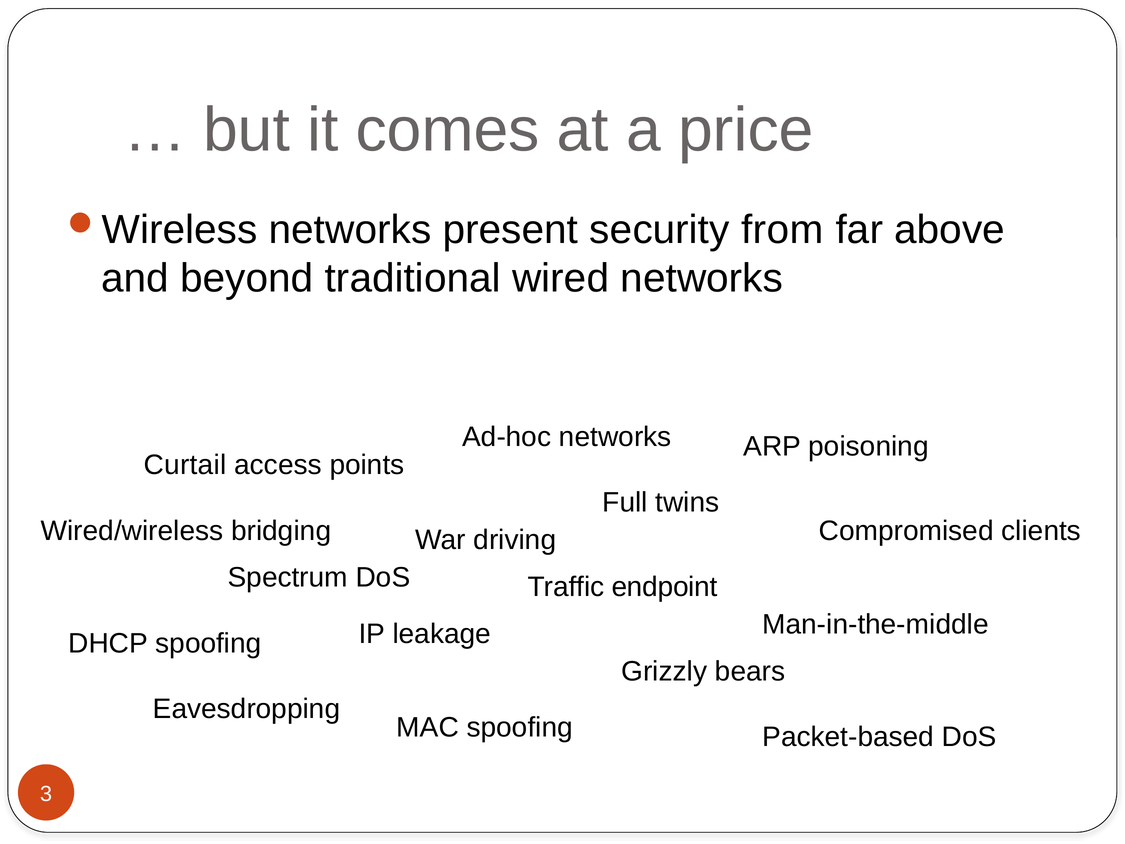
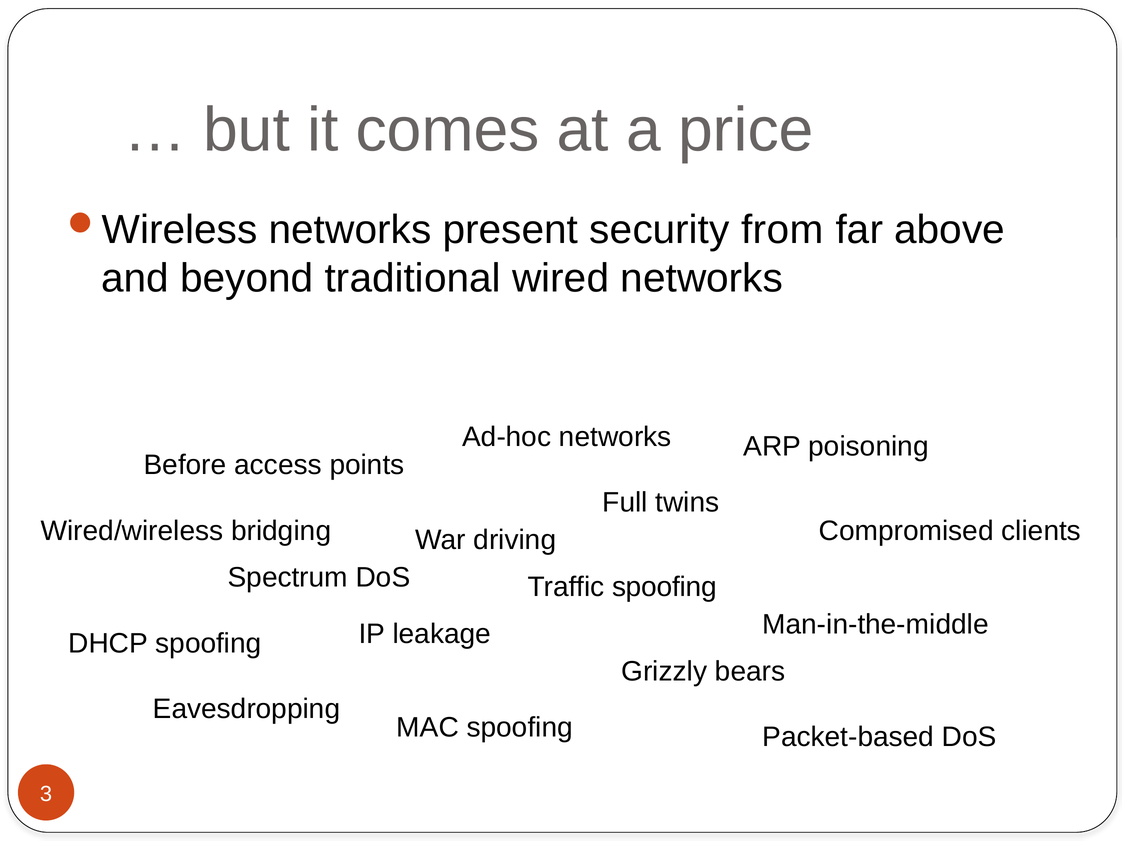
Curtail: Curtail -> Before
Traffic endpoint: endpoint -> spoofing
